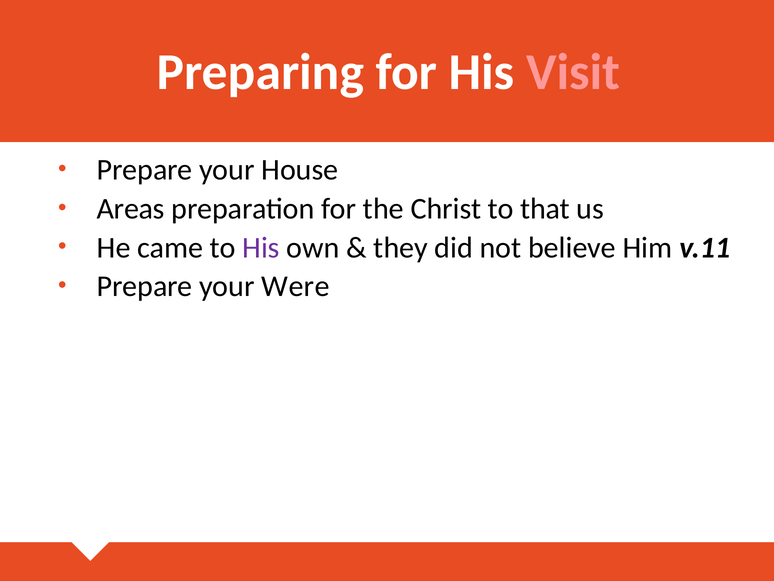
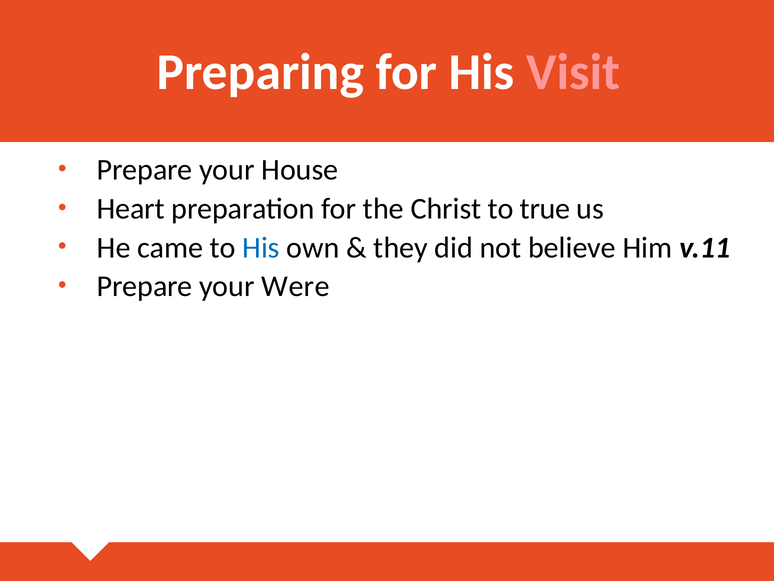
Areas: Areas -> Heart
that: that -> true
His at (261, 247) colour: purple -> blue
